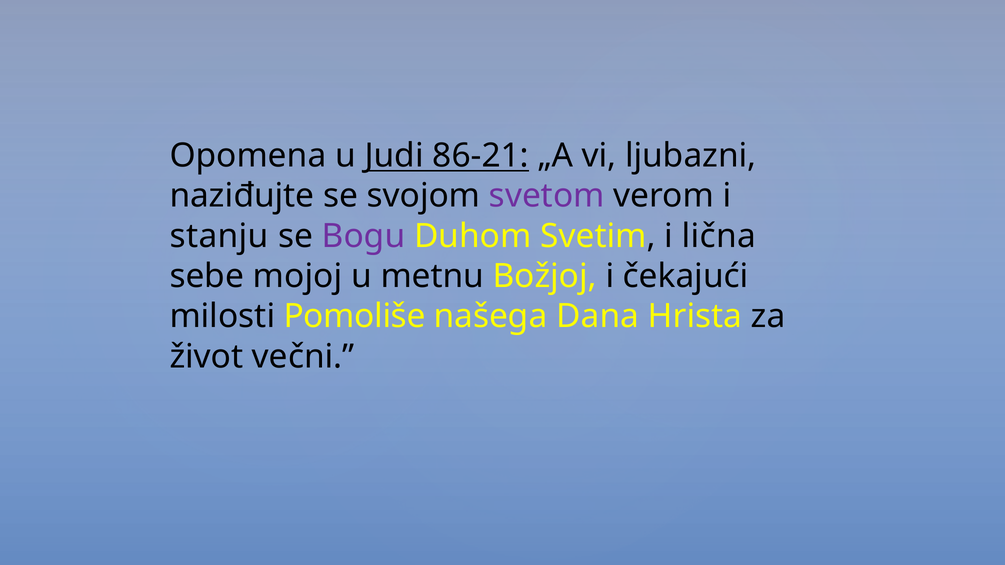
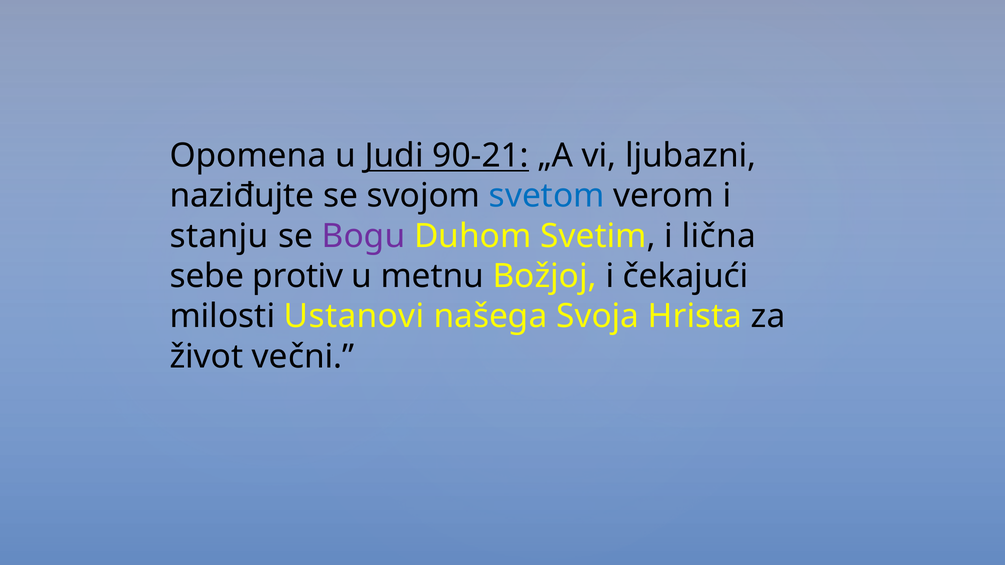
86-21: 86-21 -> 90-21
svetom colour: purple -> blue
mojoj: mojoj -> protiv
Pomoliše: Pomoliše -> Ustanovi
Dana: Dana -> Svoja
